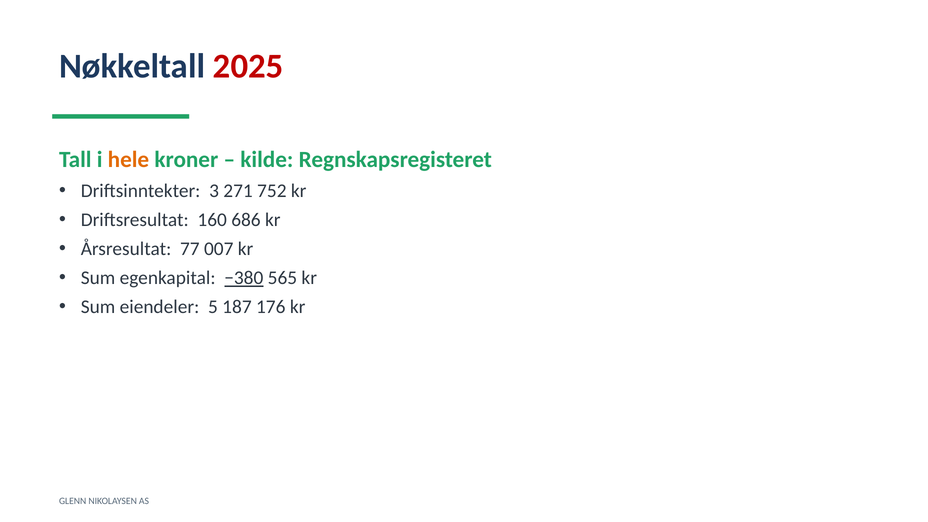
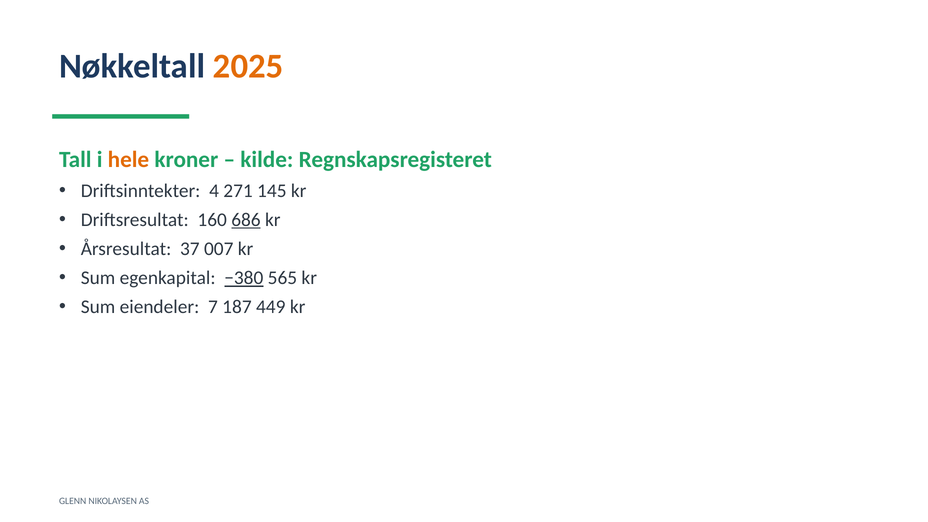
2025 colour: red -> orange
3: 3 -> 4
752: 752 -> 145
686 underline: none -> present
77: 77 -> 37
5: 5 -> 7
176: 176 -> 449
